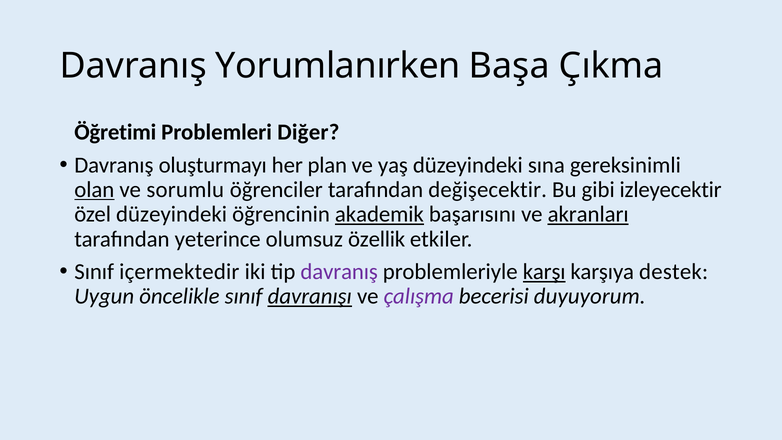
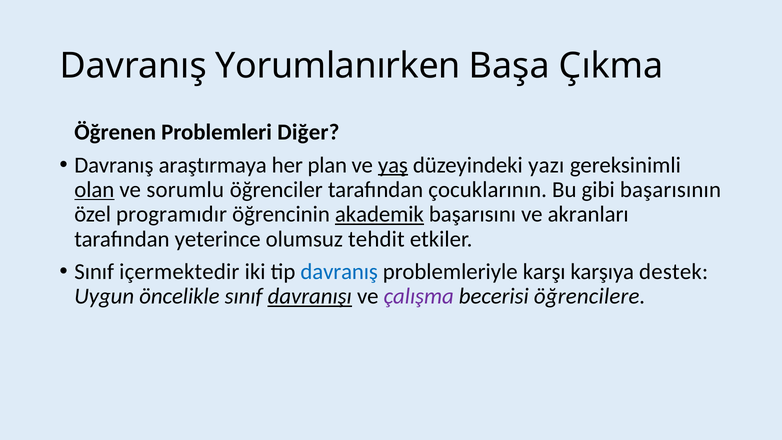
Öğretimi: Öğretimi -> Öğrenen
oluşturmayı: oluşturmayı -> araştırmaya
yaş underline: none -> present
sına: sına -> yazı
değişecektir: değişecektir -> çocuklarının
izleyecektir: izleyecektir -> başarısının
özel düzeyindeki: düzeyindeki -> programıdır
akranları underline: present -> none
özellik: özellik -> tehdit
davranış at (339, 272) colour: purple -> blue
karşı underline: present -> none
duyuyorum: duyuyorum -> öğrencilere
